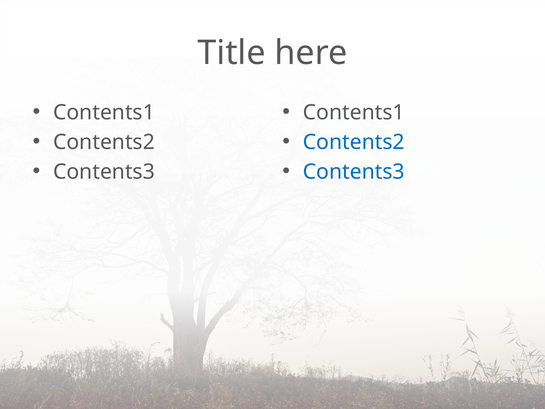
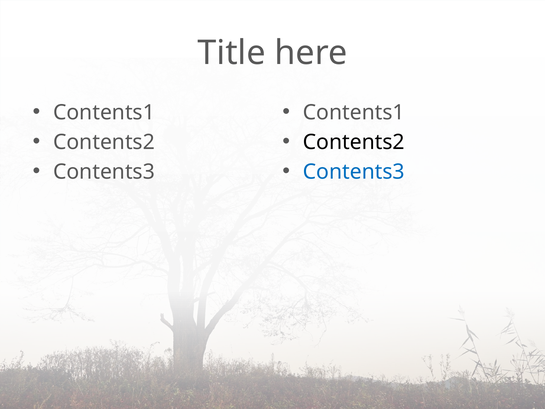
Contents2 at (354, 142) colour: blue -> black
